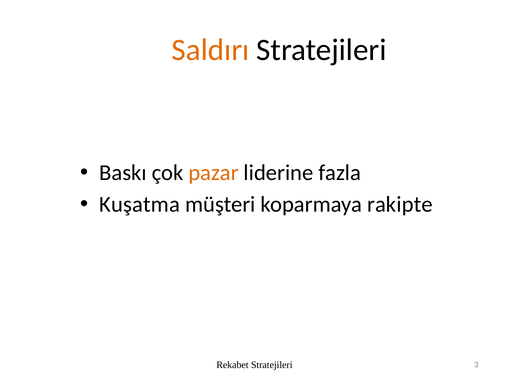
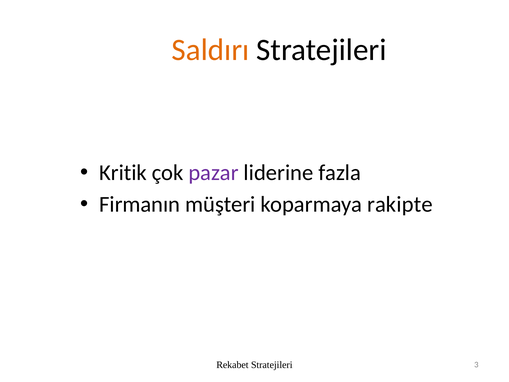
Baskı: Baskı -> Kritik
pazar colour: orange -> purple
Kuşatma: Kuşatma -> Firmanın
